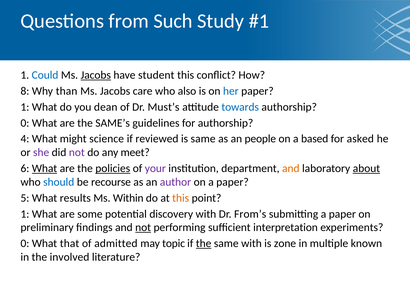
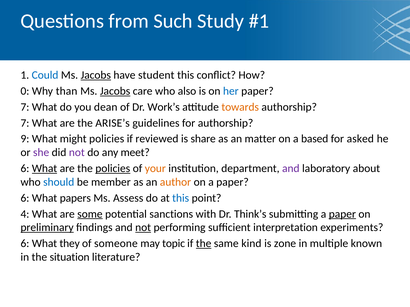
8: 8 -> 0
Jacobs at (115, 91) underline: none -> present
1 at (25, 107): 1 -> 7
Must’s: Must’s -> Work’s
towards colour: blue -> orange
0 at (25, 123): 0 -> 7
SAME’s: SAME’s -> ARISE’s
4: 4 -> 9
might science: science -> policies
is same: same -> share
people: people -> matter
your colour: purple -> orange
and at (291, 169) colour: orange -> purple
about underline: present -> none
recourse: recourse -> member
author colour: purple -> orange
5 at (25, 198): 5 -> 6
results: results -> papers
Within: Within -> Assess
this at (181, 198) colour: orange -> blue
1 at (25, 214): 1 -> 4
some underline: none -> present
discovery: discovery -> sanctions
From’s: From’s -> Think’s
paper at (342, 214) underline: none -> present
preliminary underline: none -> present
0 at (25, 244): 0 -> 6
that: that -> they
admitted: admitted -> someone
same with: with -> kind
involved: involved -> situation
